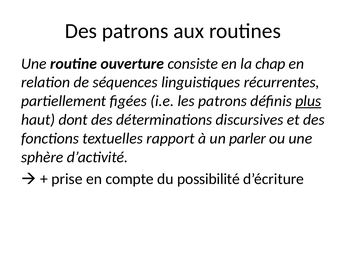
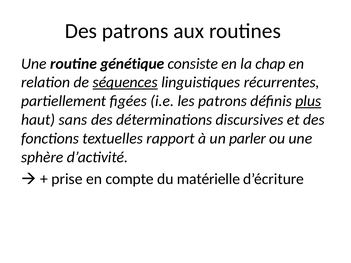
ouverture: ouverture -> génétique
séquences underline: none -> present
dont: dont -> sans
possibilité: possibilité -> matérielle
